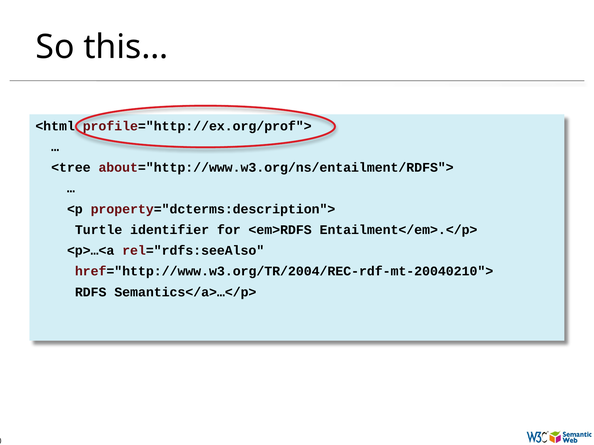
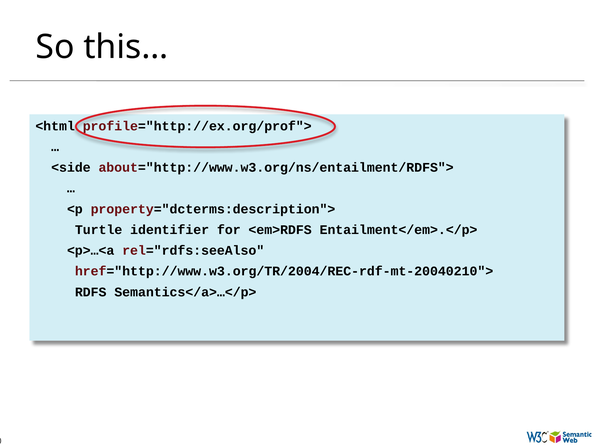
<tree: <tree -> <side
